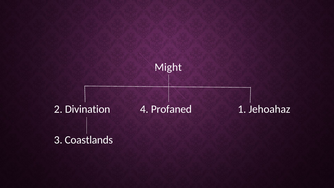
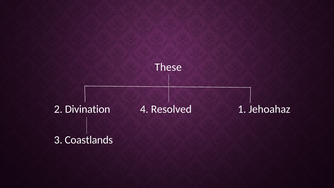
Might: Might -> These
Profaned: Profaned -> Resolved
